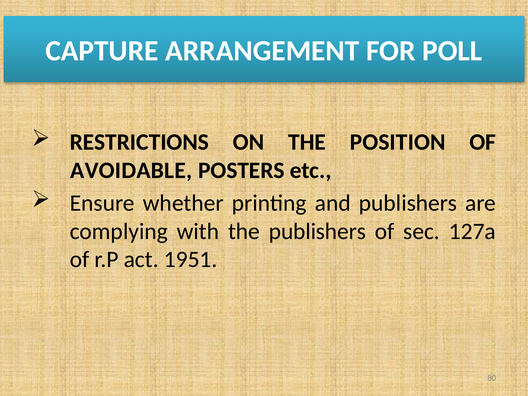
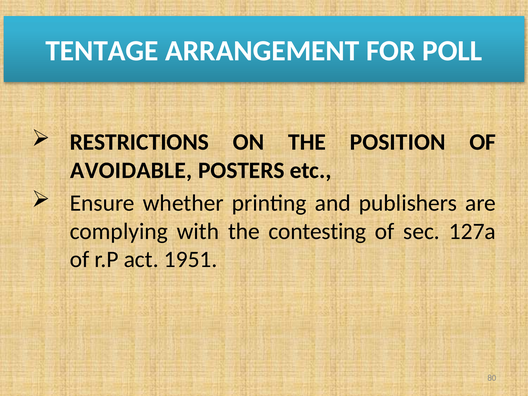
CAPTURE: CAPTURE -> TENTAGE
the publishers: publishers -> contesting
